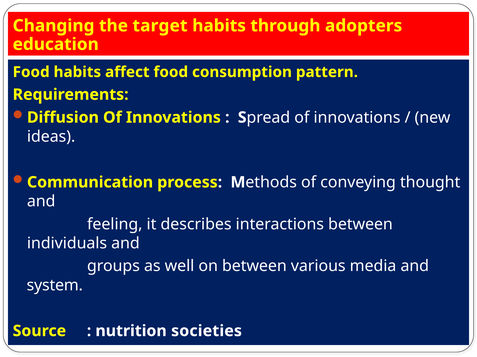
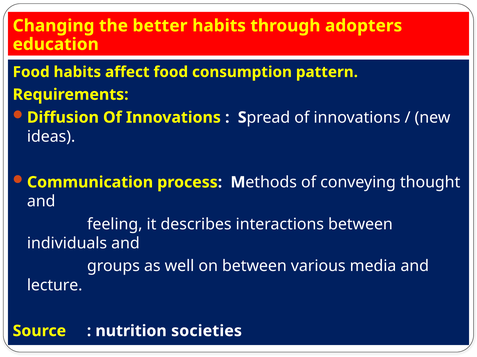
target: target -> better
system: system -> lecture
